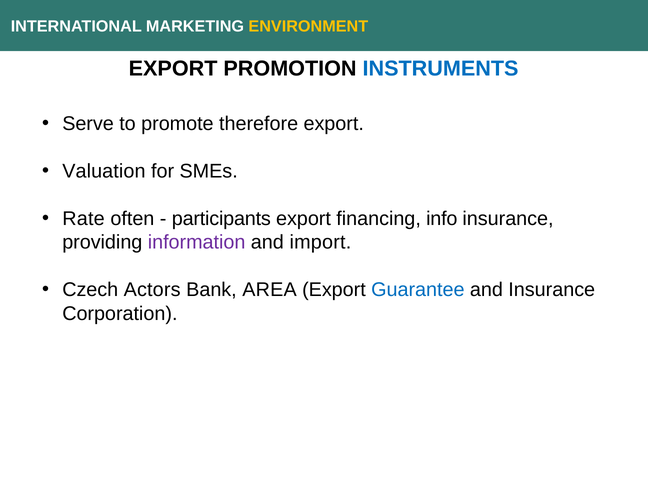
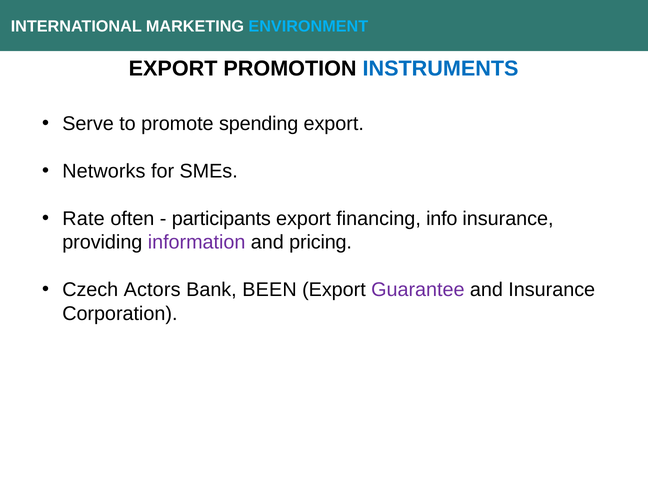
ENVIRONMENT colour: yellow -> light blue
therefore: therefore -> spending
Valuation: Valuation -> Networks
import: import -> pricing
AREA: AREA -> BEEN
Guarantee colour: blue -> purple
